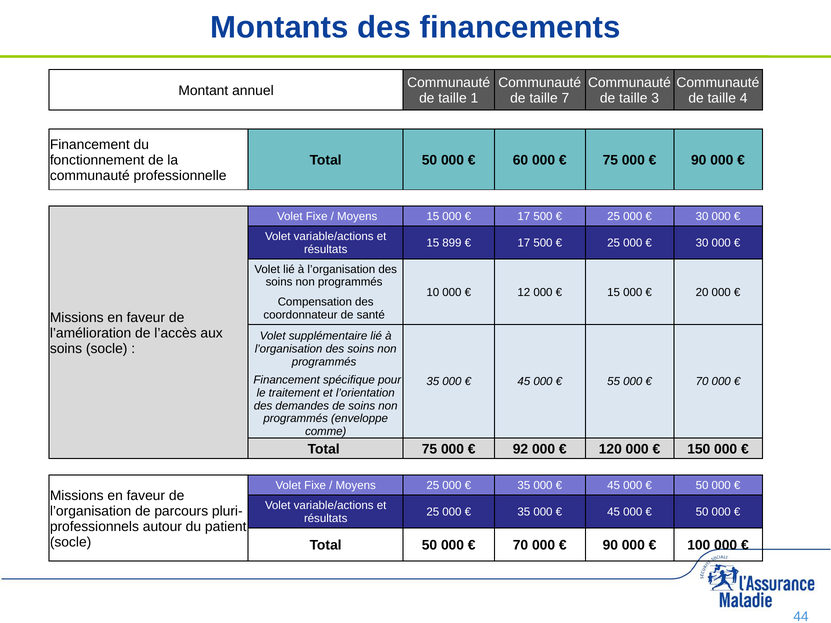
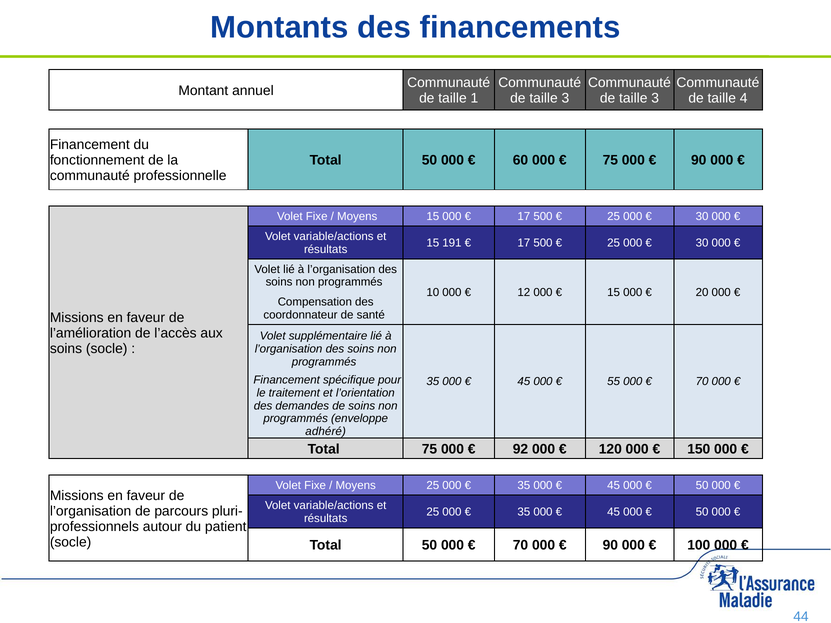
7 at (565, 98): 7 -> 3
899: 899 -> 191
comme: comme -> adhéré
